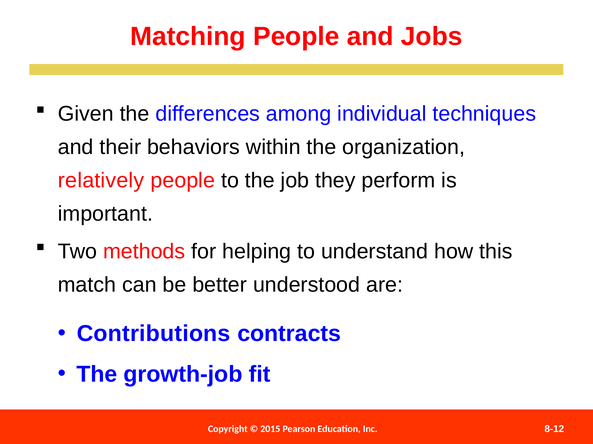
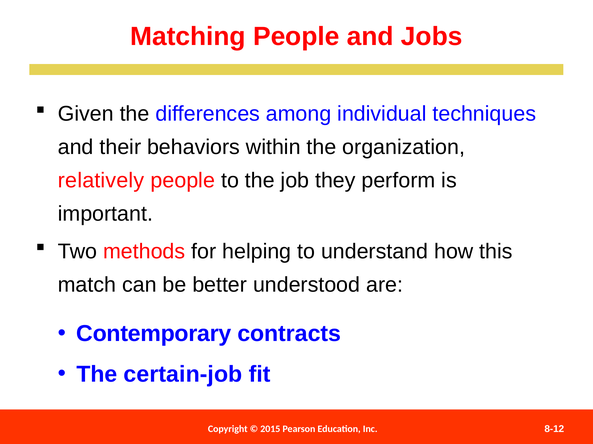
Contributions: Contributions -> Contemporary
growth-job: growth-job -> certain-job
